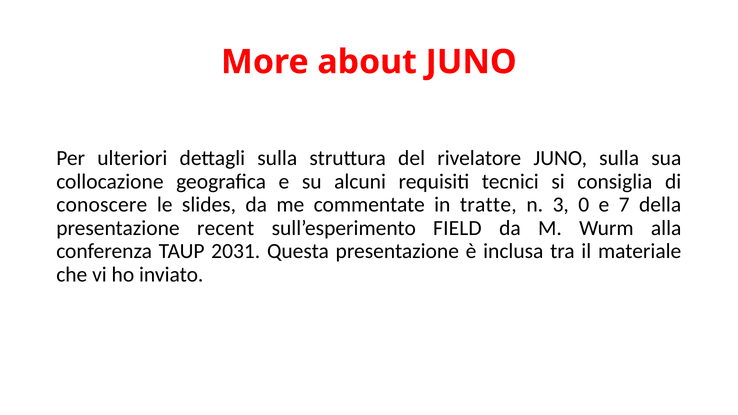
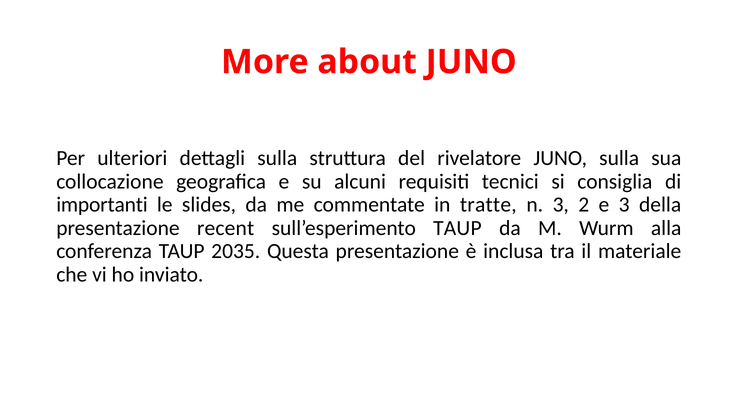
conoscere: conoscere -> importanti
0: 0 -> 2
e 7: 7 -> 3
sull’esperimento FIELD: FIELD -> TAUP
2031: 2031 -> 2035
